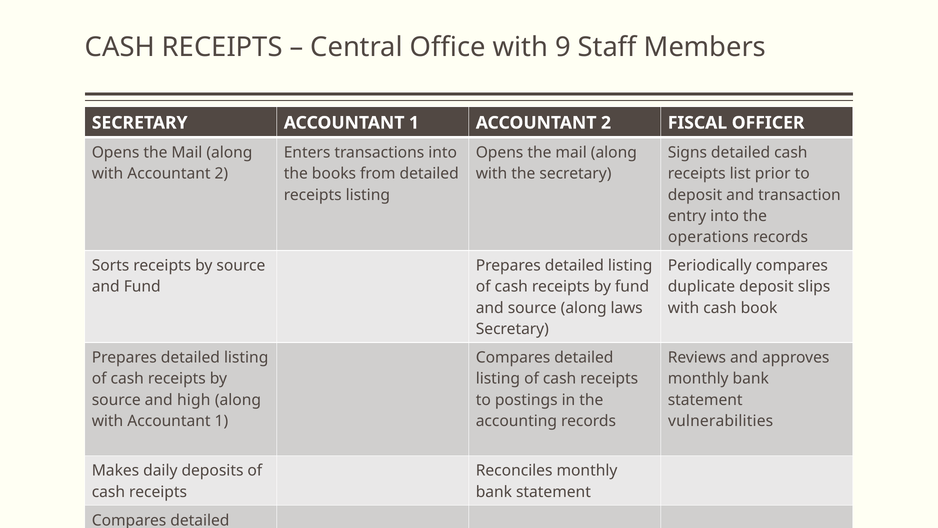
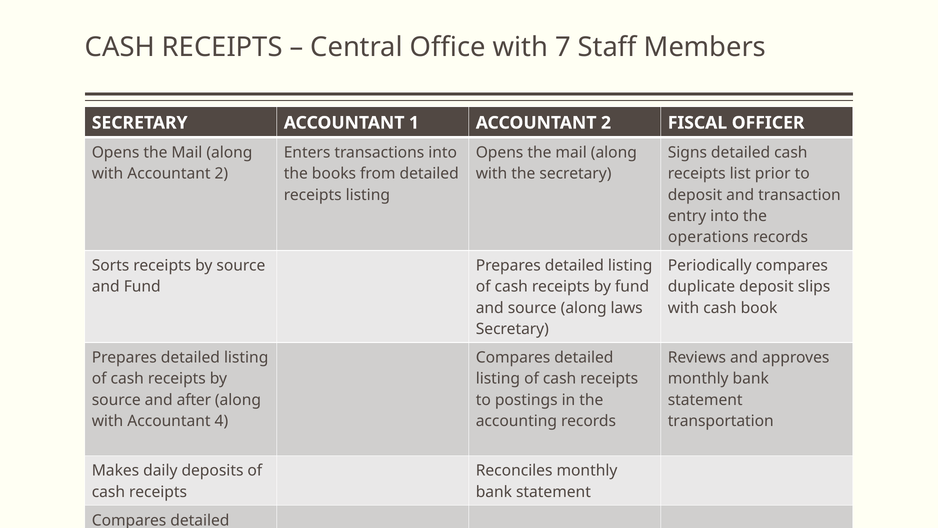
9: 9 -> 7
high: high -> after
with Accountant 1: 1 -> 4
vulnerabilities: vulnerabilities -> transportation
